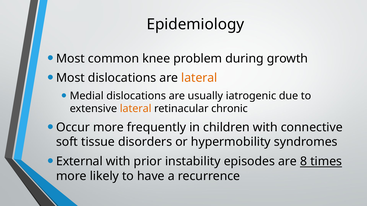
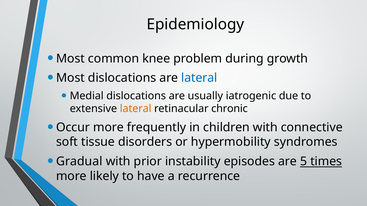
lateral at (199, 78) colour: orange -> blue
External: External -> Gradual
8: 8 -> 5
